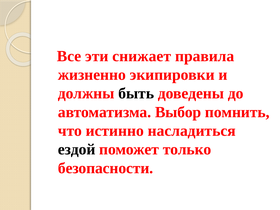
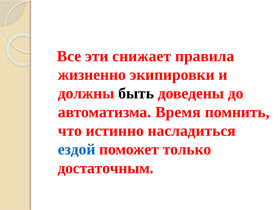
Выбор: Выбор -> Время
ездой colour: black -> blue
безопасности: безопасности -> достаточным
